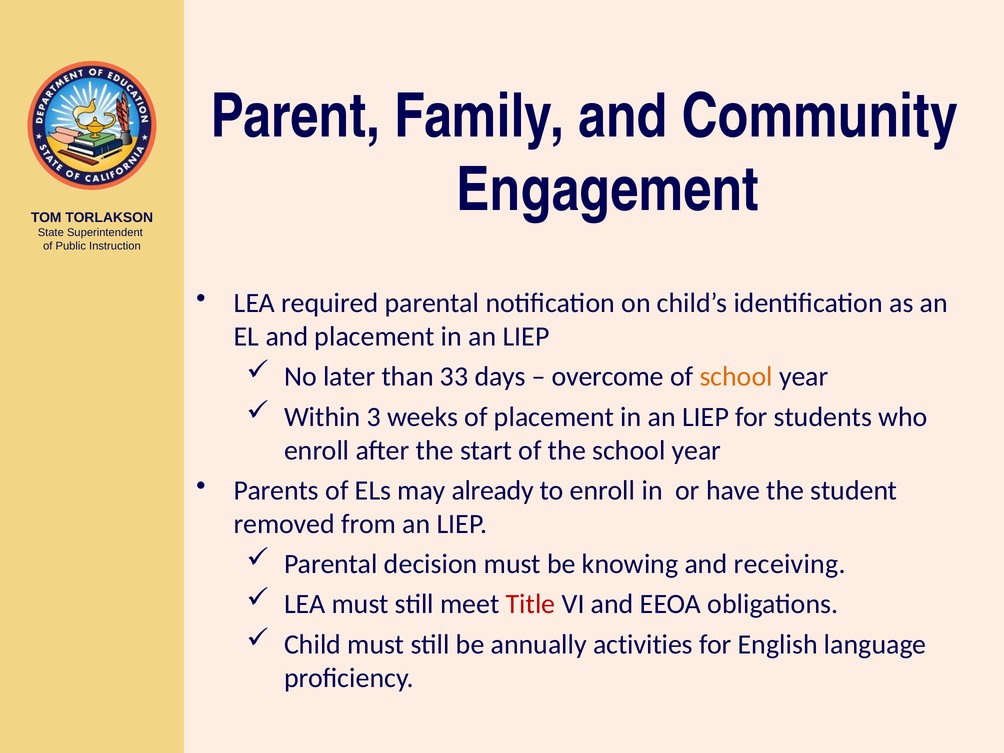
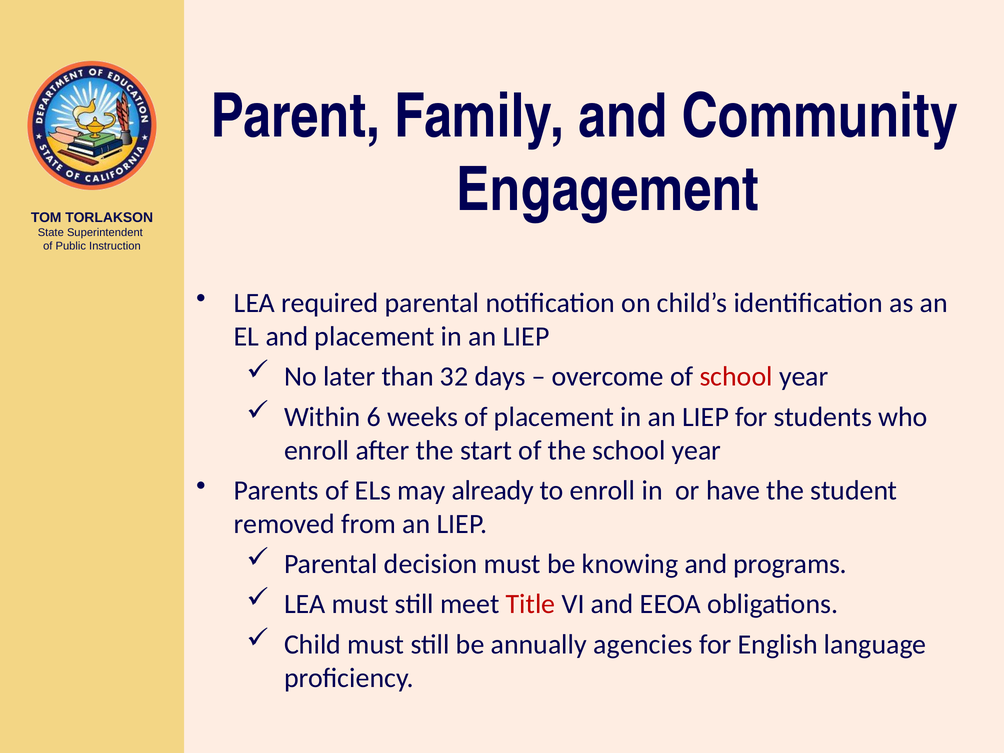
33: 33 -> 32
school at (736, 377) colour: orange -> red
3: 3 -> 6
receiving: receiving -> programs
activities: activities -> agencies
